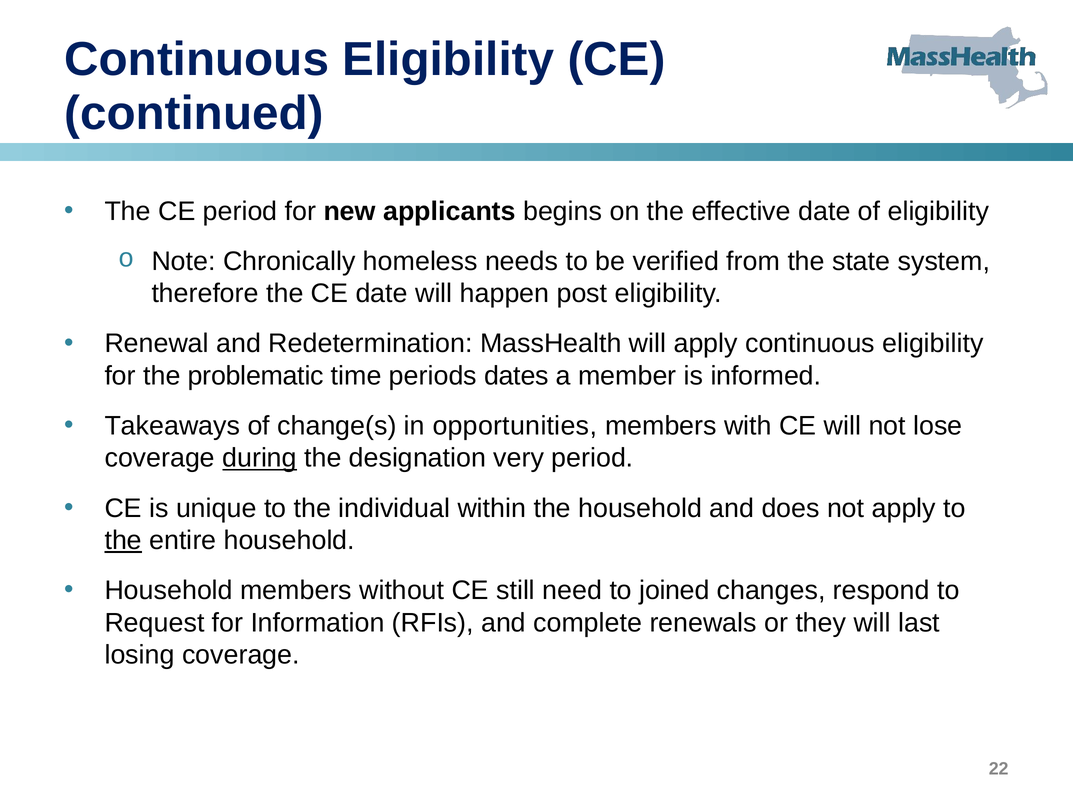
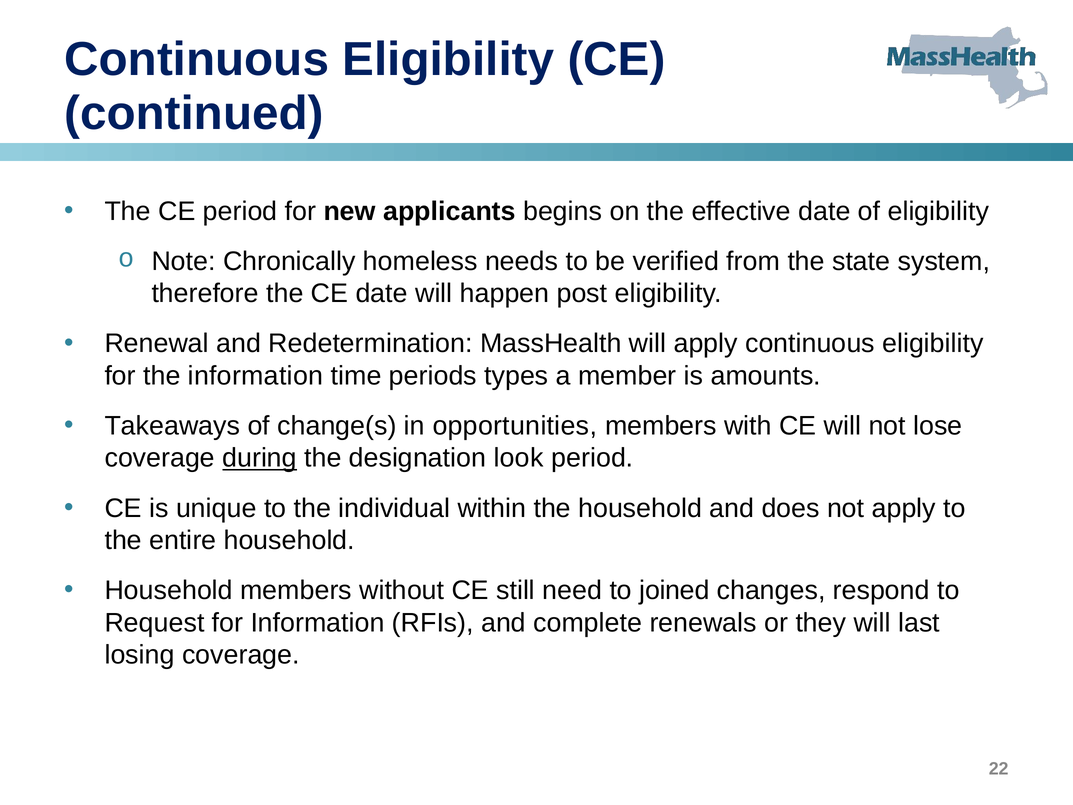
the problematic: problematic -> information
dates: dates -> types
informed: informed -> amounts
very: very -> look
the at (123, 540) underline: present -> none
